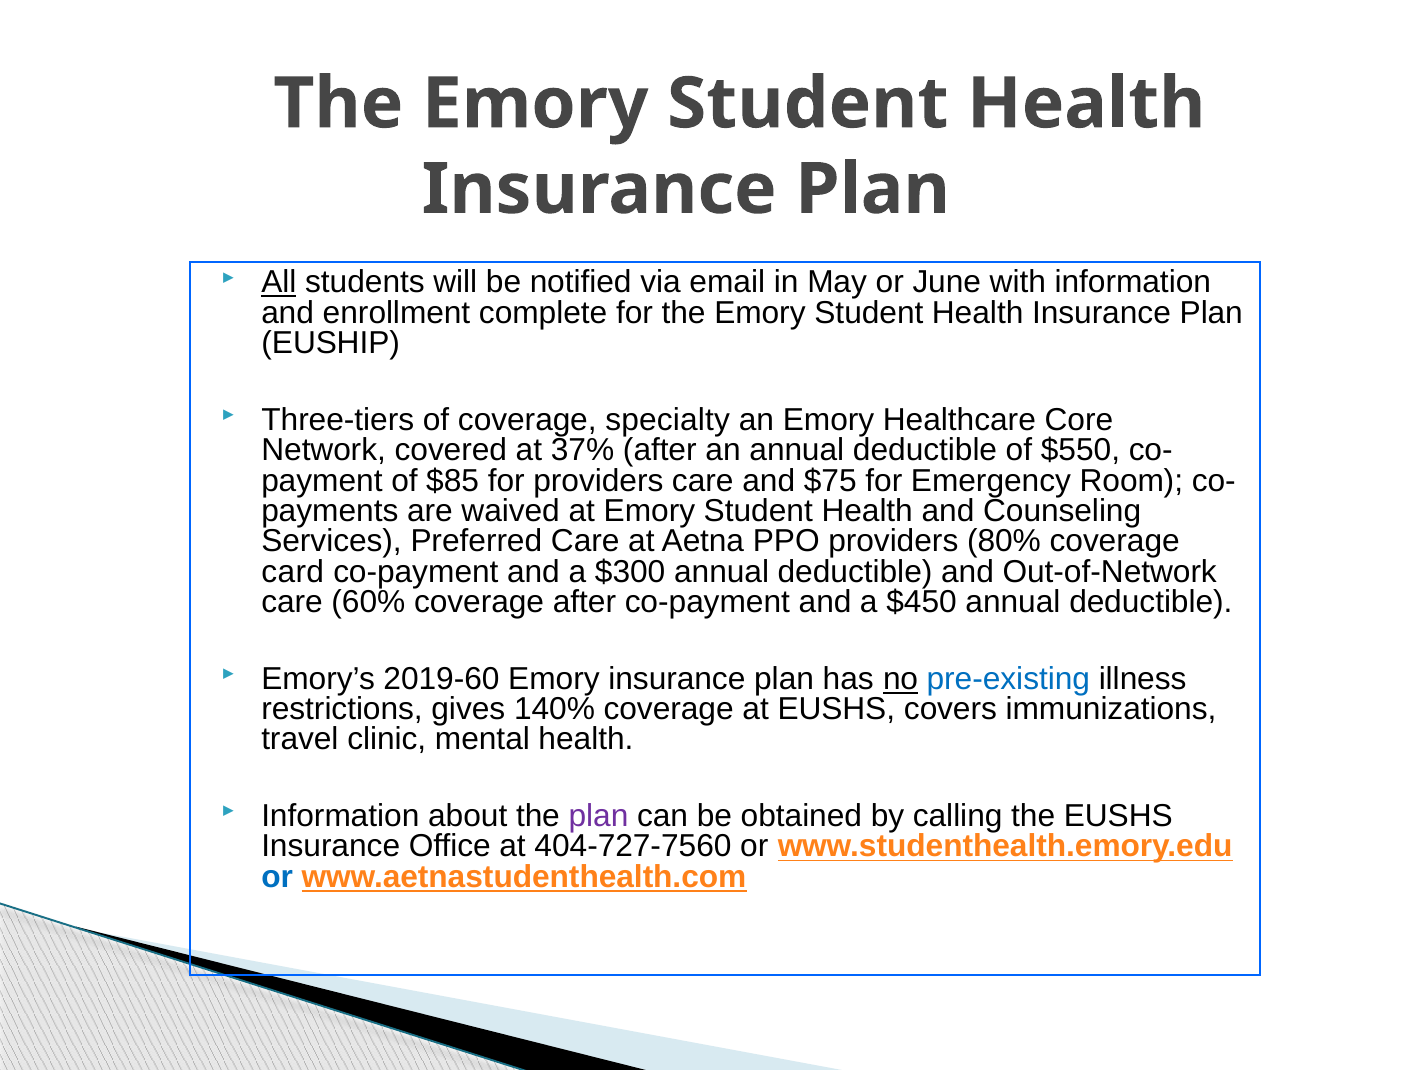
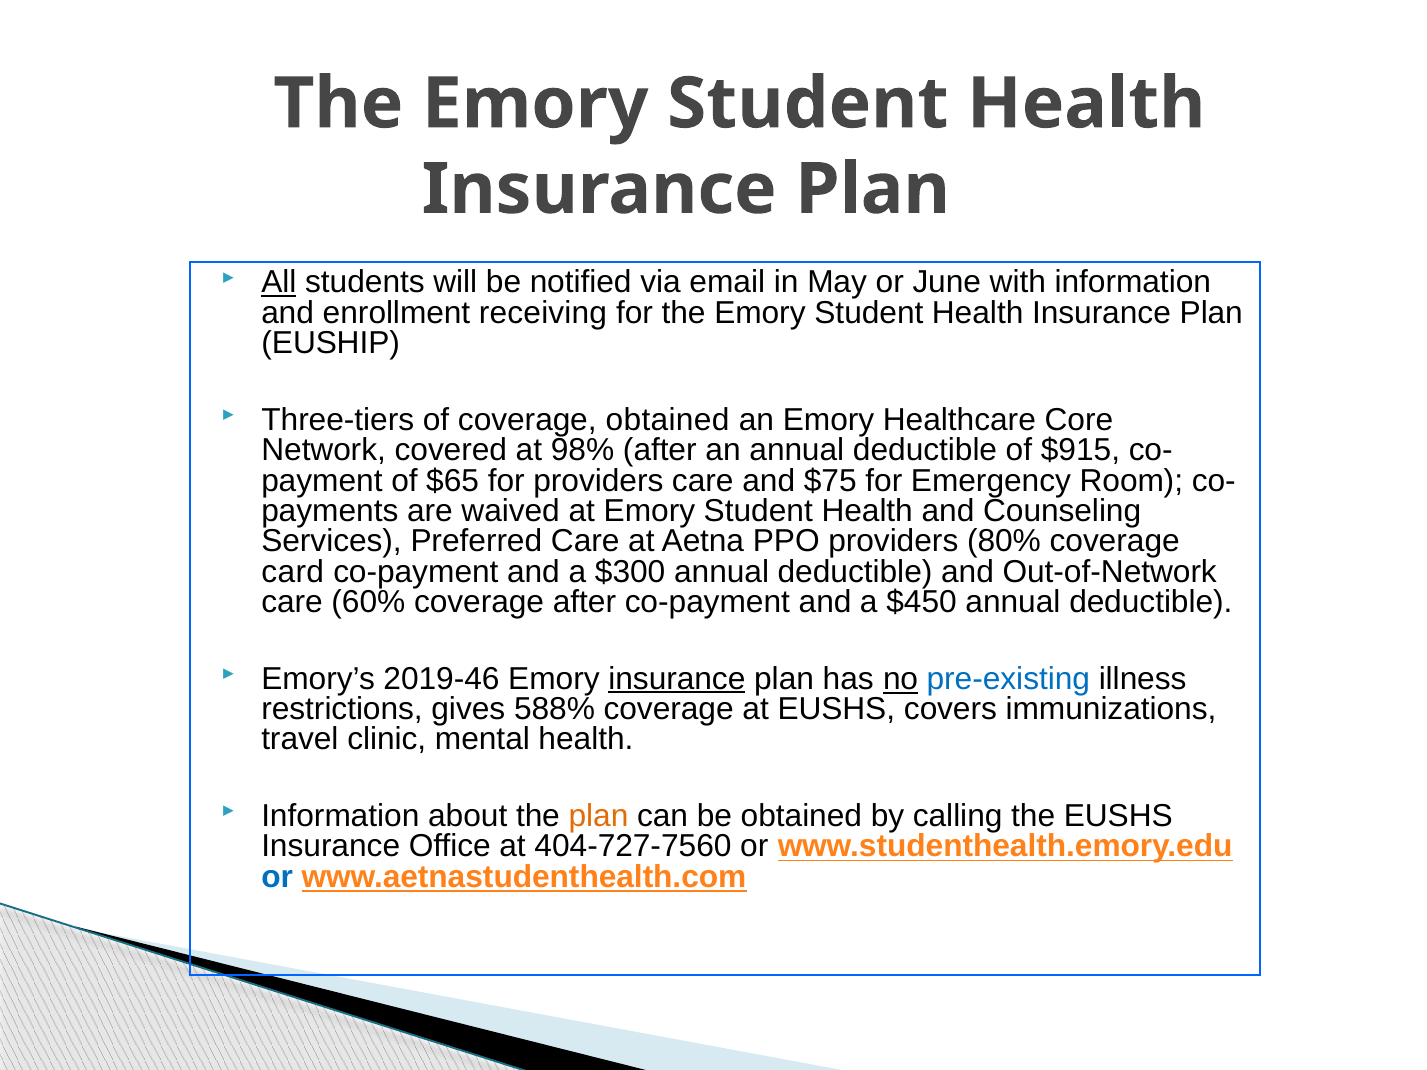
complete: complete -> receiving
coverage specialty: specialty -> obtained
37%: 37% -> 98%
$550: $550 -> $915
$85: $85 -> $65
2019-60: 2019-60 -> 2019-46
insurance at (677, 679) underline: none -> present
140%: 140% -> 588%
plan at (598, 816) colour: purple -> orange
